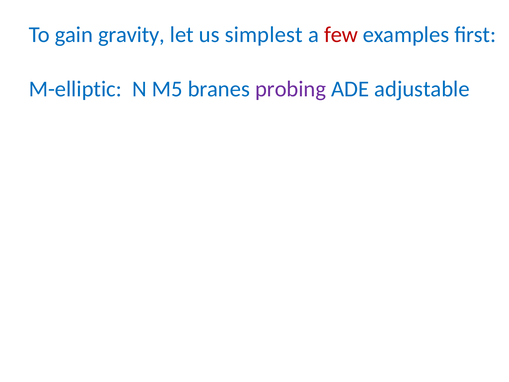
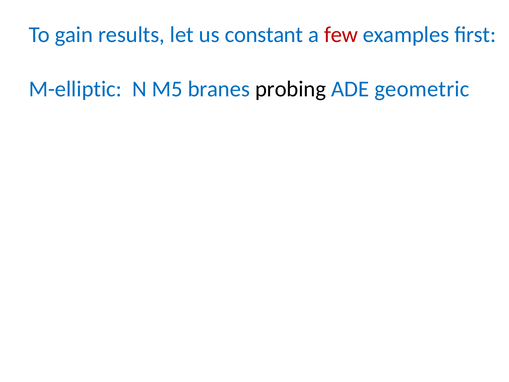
gravity: gravity -> results
simplest: simplest -> constant
probing colour: purple -> black
adjustable: adjustable -> geometric
